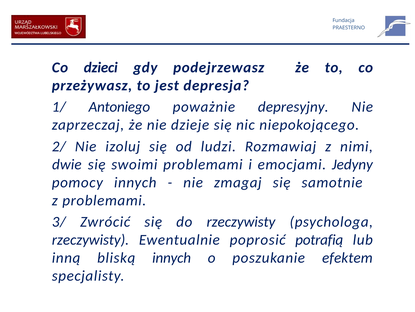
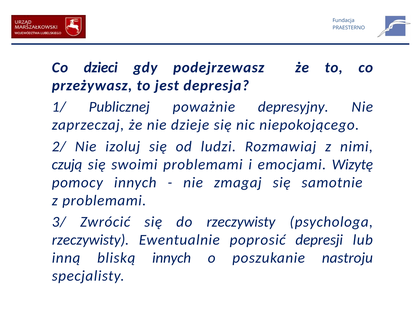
Antoniego: Antoniego -> Publicznej
dwie: dwie -> czują
Jedyny: Jedyny -> Wizytę
potrafią: potrafią -> depresji
efektem: efektem -> nastroju
